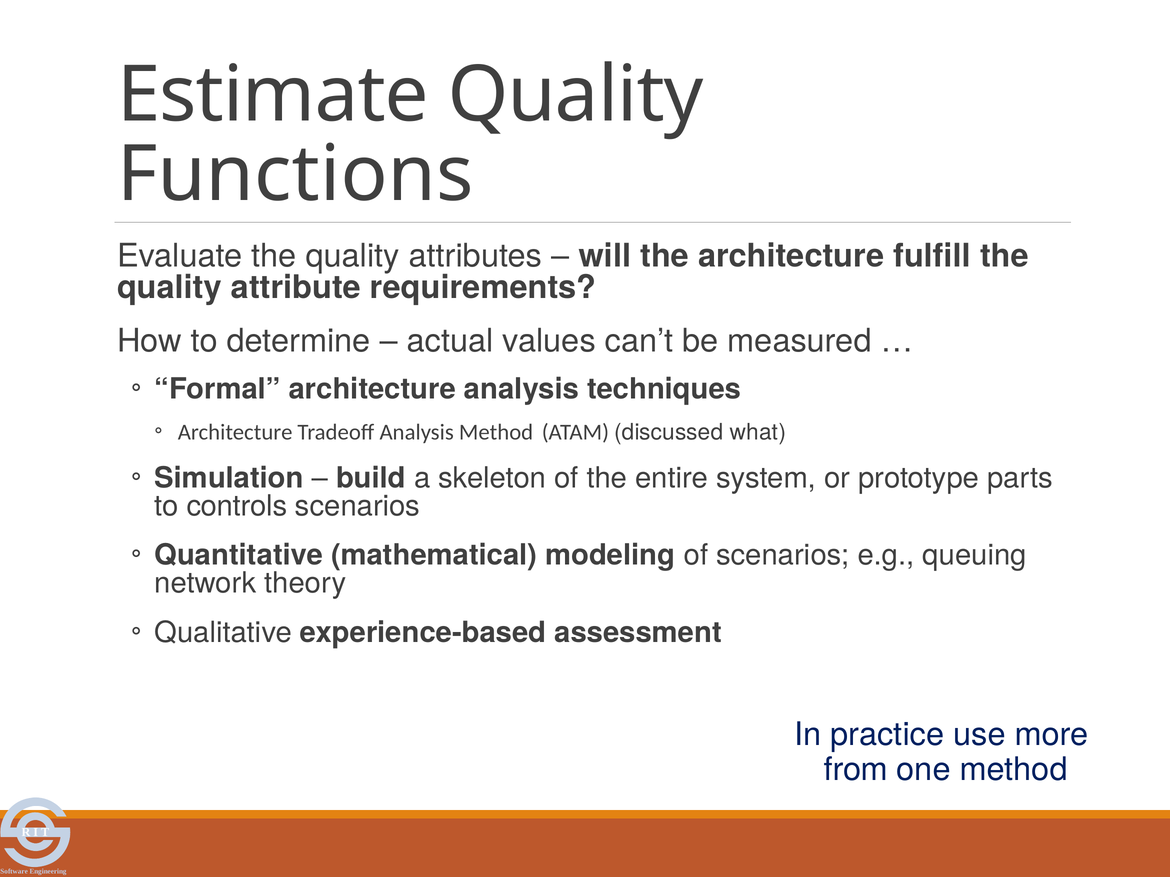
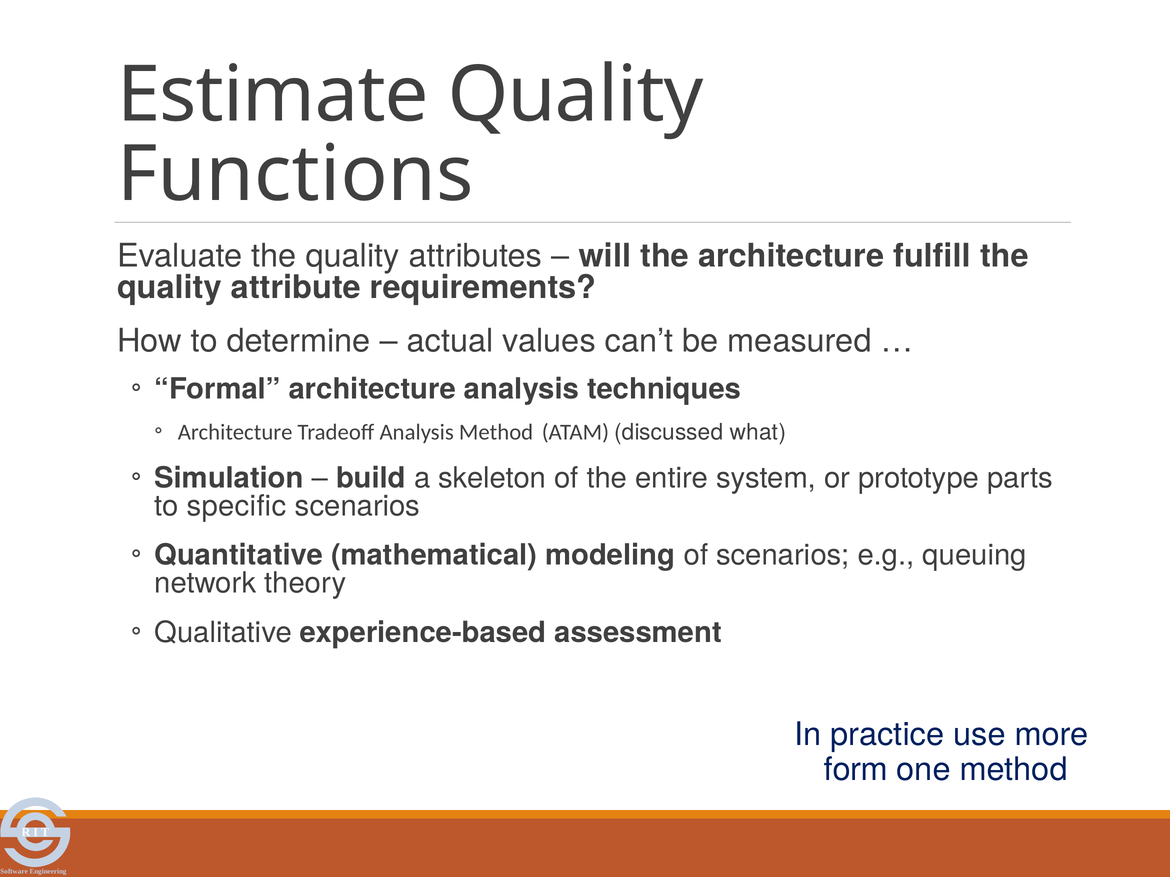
controls: controls -> specific
from: from -> form
